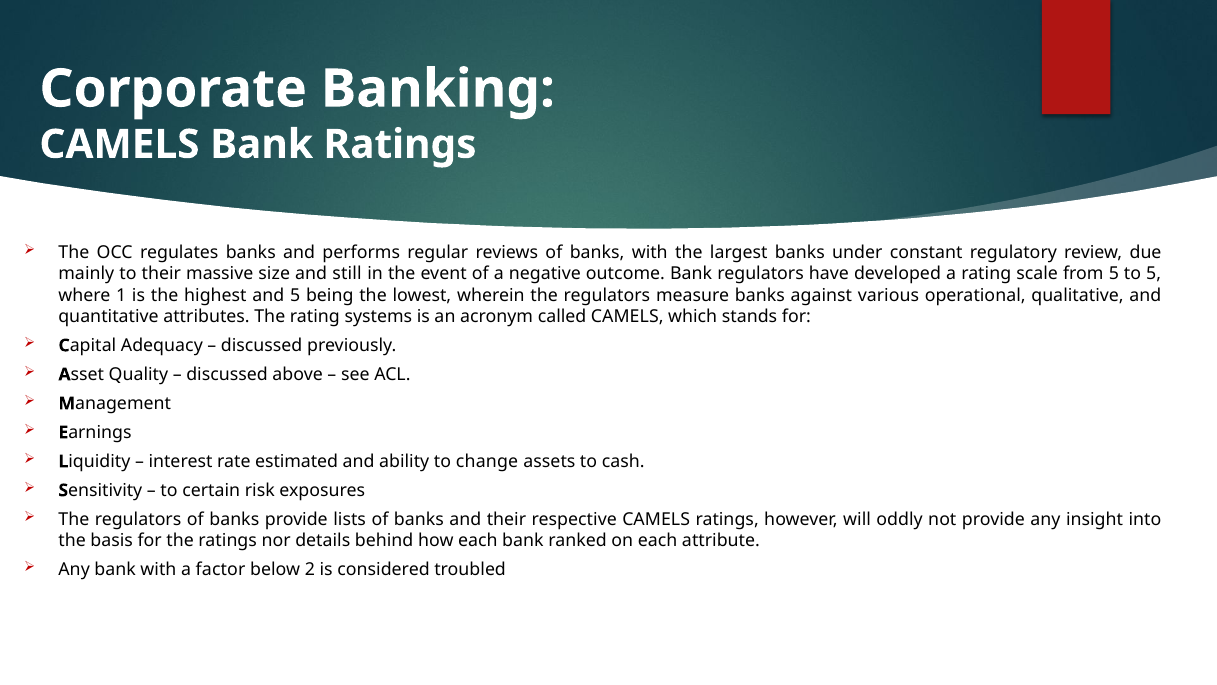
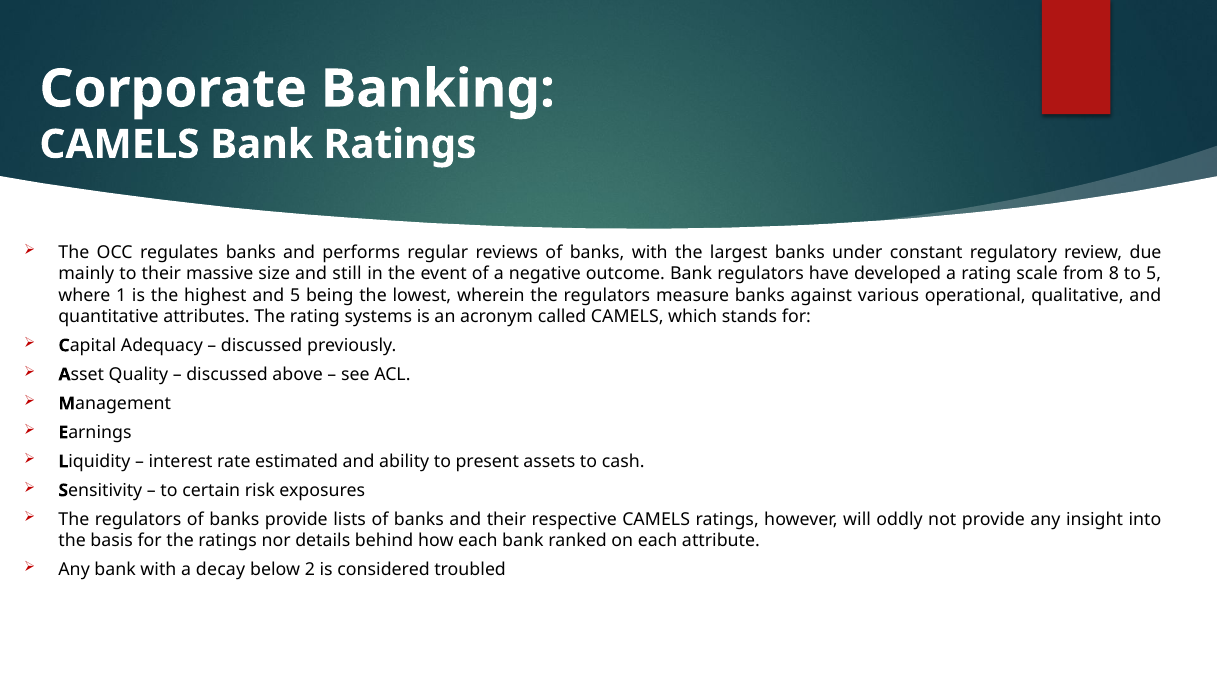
from 5: 5 -> 8
change: change -> present
factor: factor -> decay
